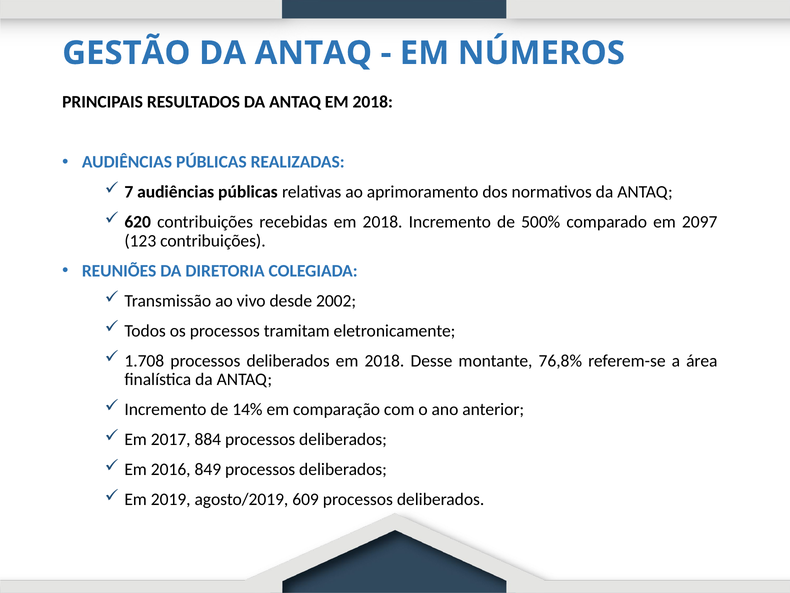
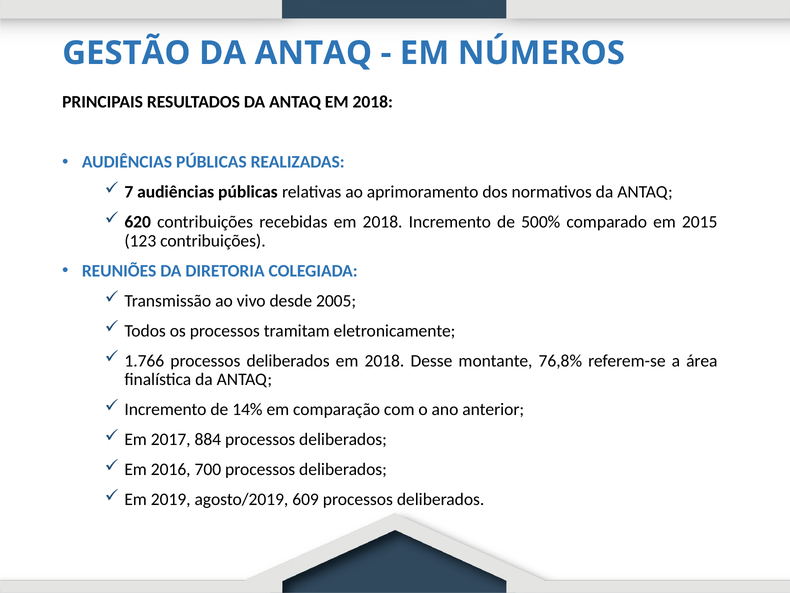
2097: 2097 -> 2015
2002: 2002 -> 2005
1.708: 1.708 -> 1.766
849: 849 -> 700
